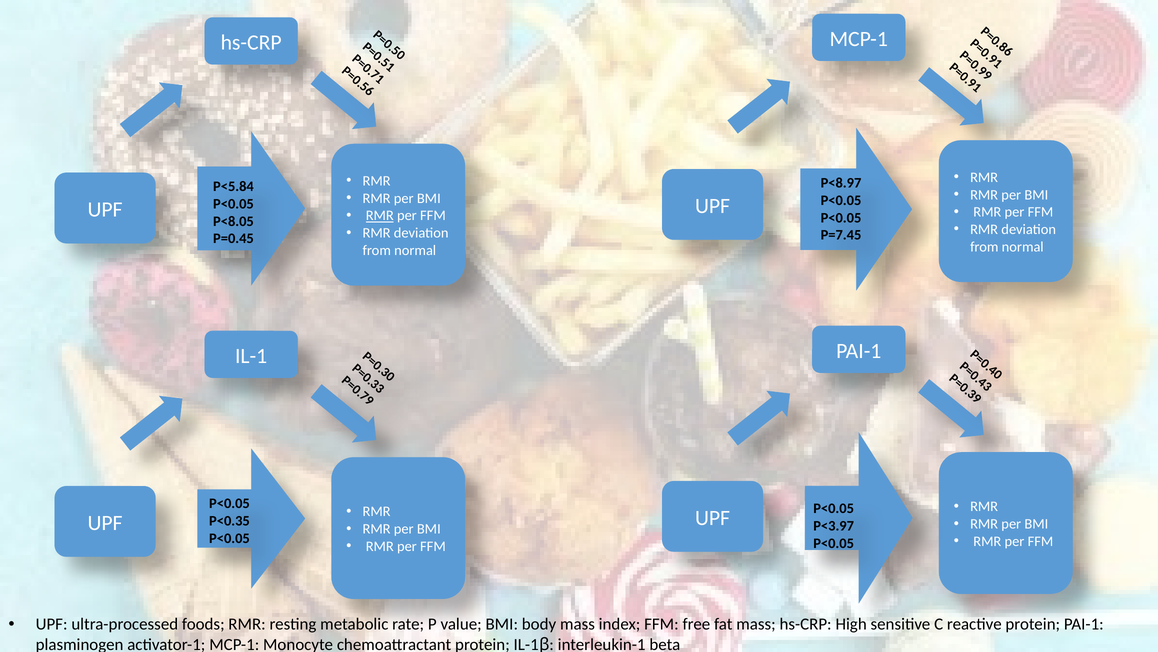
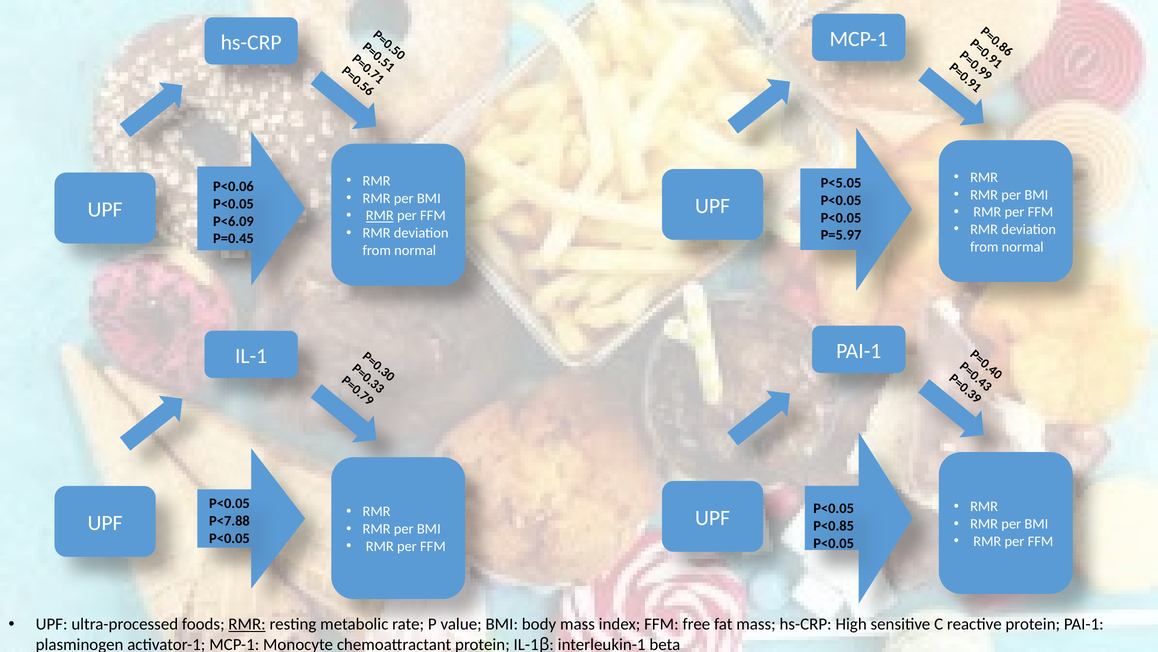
P<8.97: P<8.97 -> P<5.05
P<5.84: P<5.84 -> P<0.06
P<8.05: P<8.05 -> P<6.09
P=7.45: P=7.45 -> P=5.97
P<0.35: P<0.35 -> P<7.88
P<3.97: P<3.97 -> P<0.85
RMR at (247, 624) underline: none -> present
